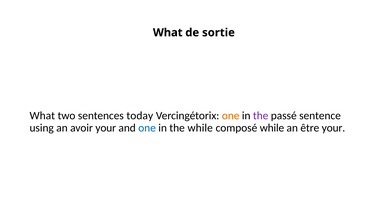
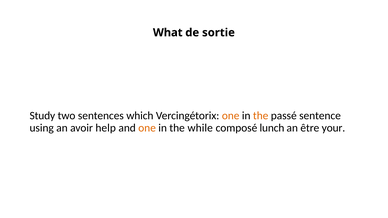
What at (42, 116): What -> Study
today: today -> which
the at (261, 116) colour: purple -> orange
avoir your: your -> help
one at (147, 128) colour: blue -> orange
composé while: while -> lunch
